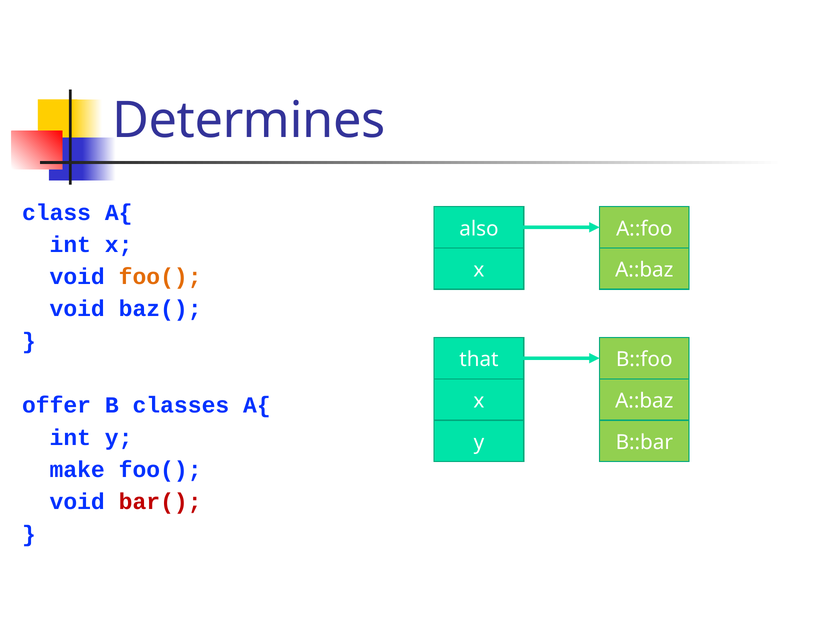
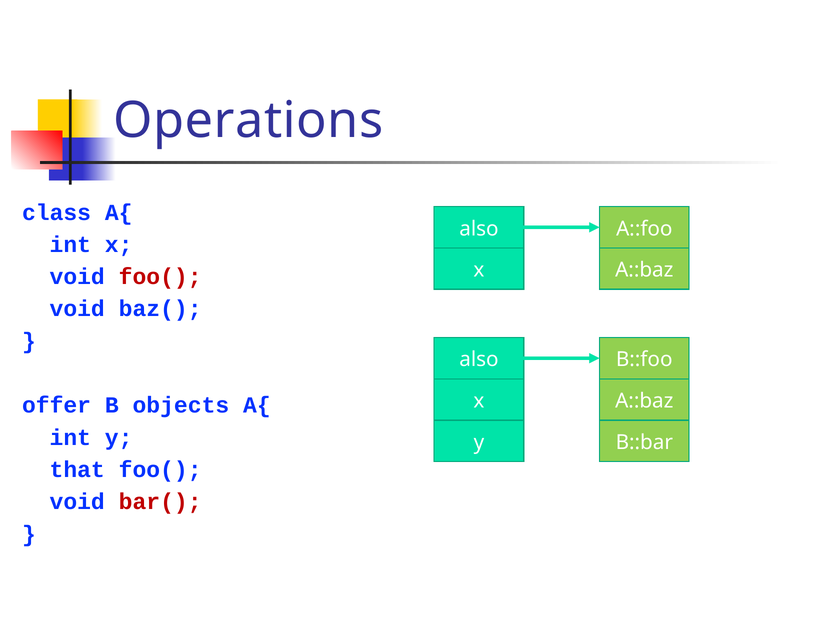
Determines: Determines -> Operations
foo( at (160, 277) colour: orange -> red
that at (479, 360): that -> also
classes: classes -> objects
make: make -> that
